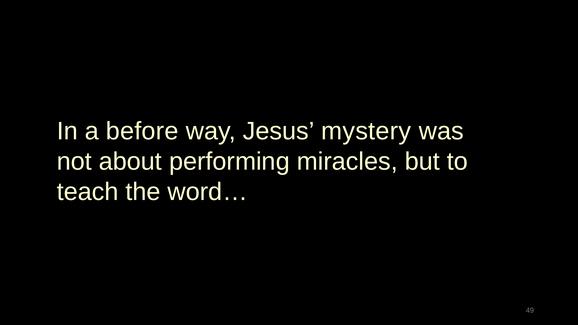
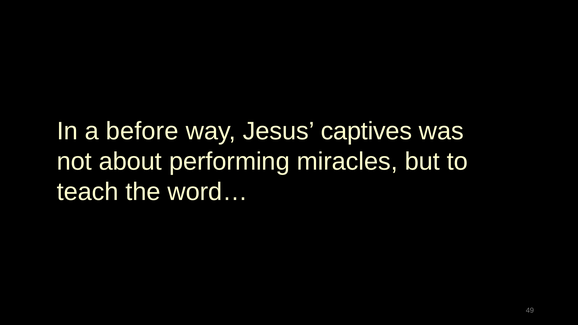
mystery: mystery -> captives
